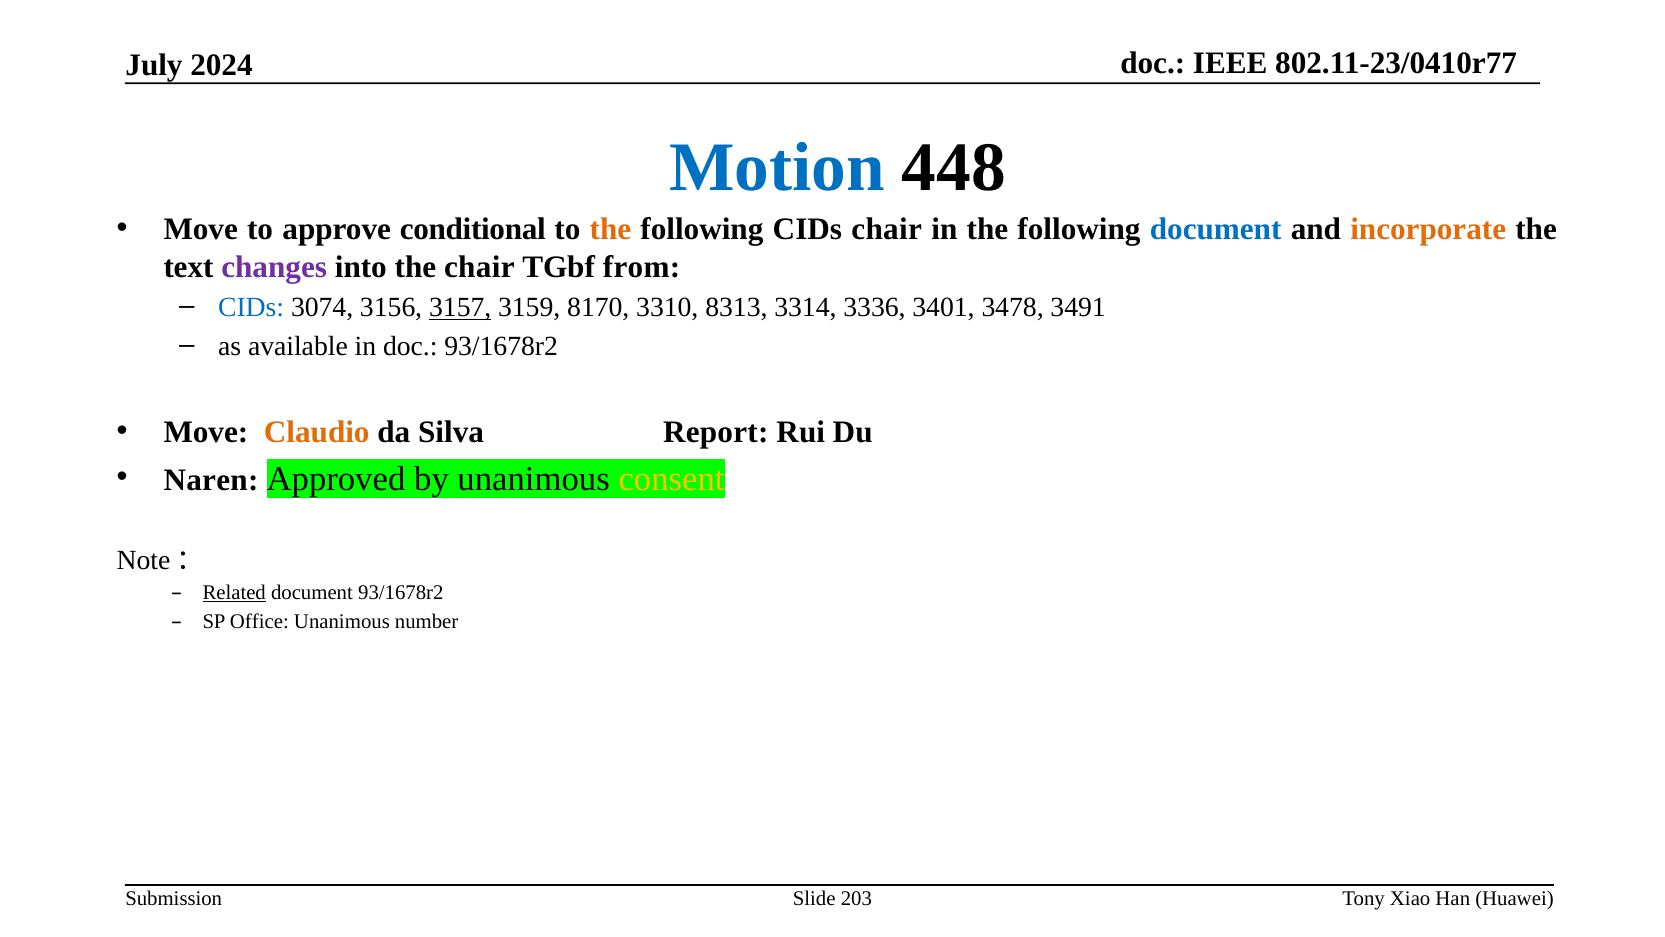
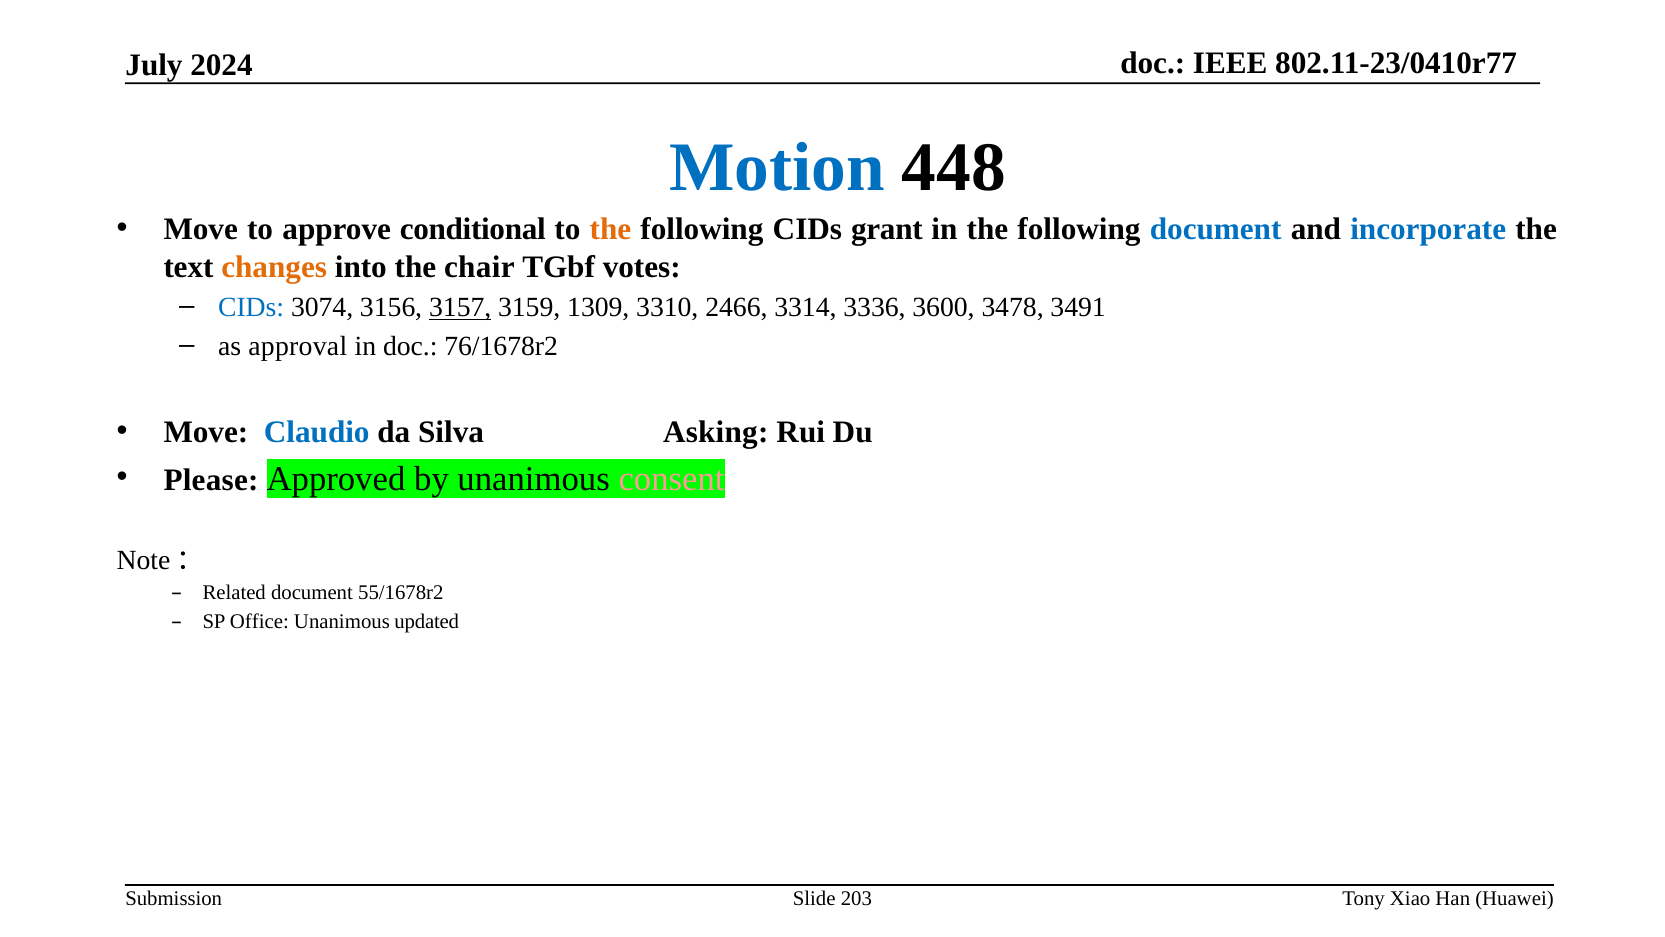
CIDs chair: chair -> grant
incorporate colour: orange -> blue
changes colour: purple -> orange
from: from -> votes
8170: 8170 -> 1309
8313: 8313 -> 2466
3401: 3401 -> 3600
available: available -> approval
doc 93/1678r2: 93/1678r2 -> 76/1678r2
Claudio colour: orange -> blue
Report: Report -> Asking
Naren: Naren -> Please
consent colour: yellow -> pink
Related underline: present -> none
document 93/1678r2: 93/1678r2 -> 55/1678r2
number: number -> updated
